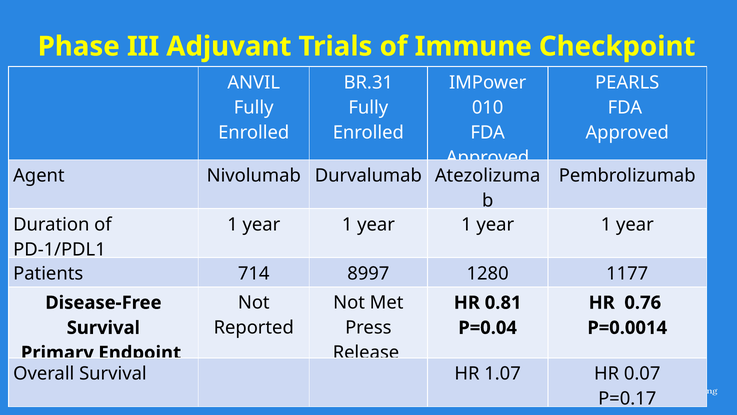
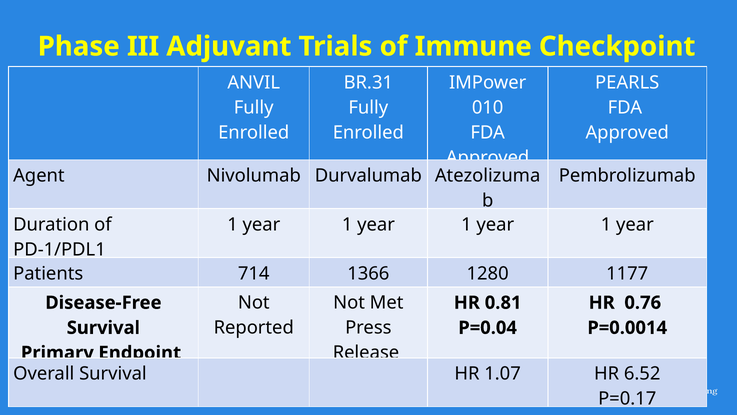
8997: 8997 -> 1366
0.07: 0.07 -> 6.52
